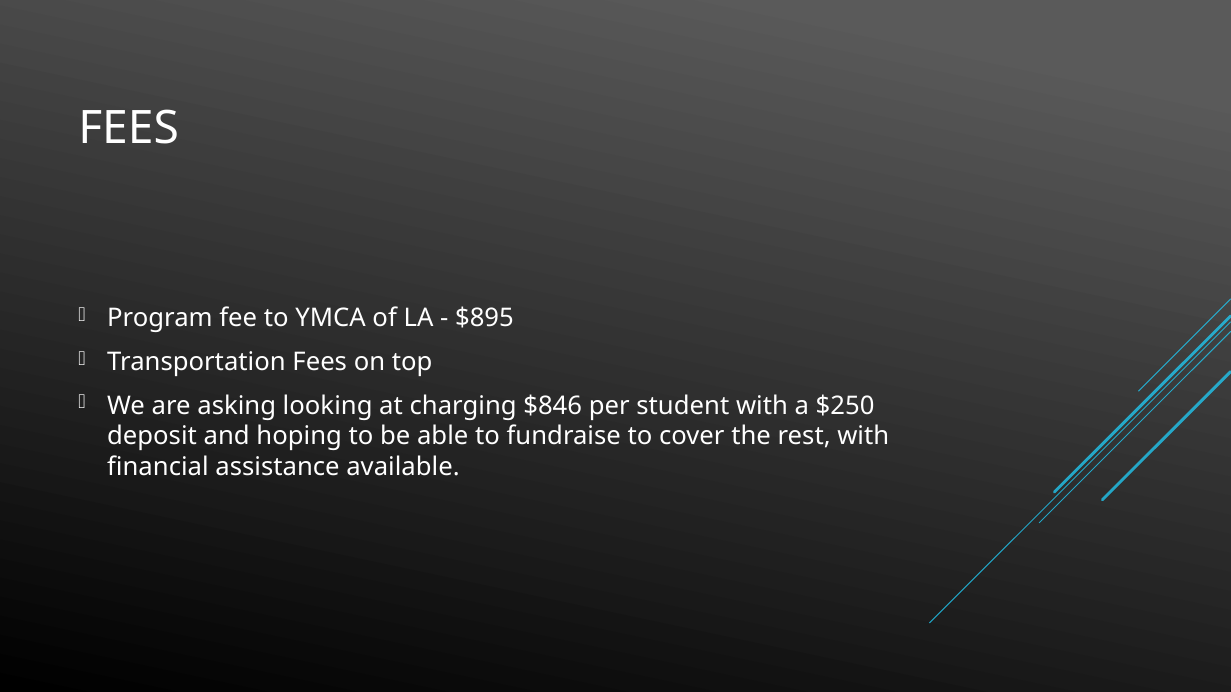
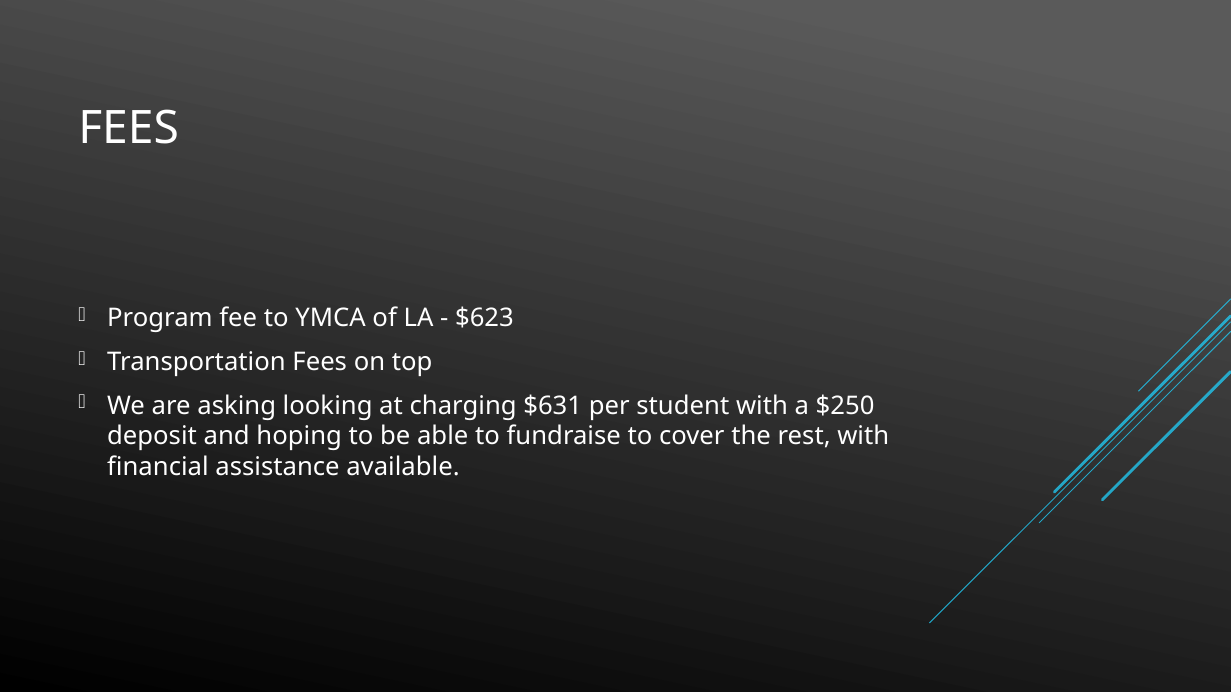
$895: $895 -> $623
$846: $846 -> $631
